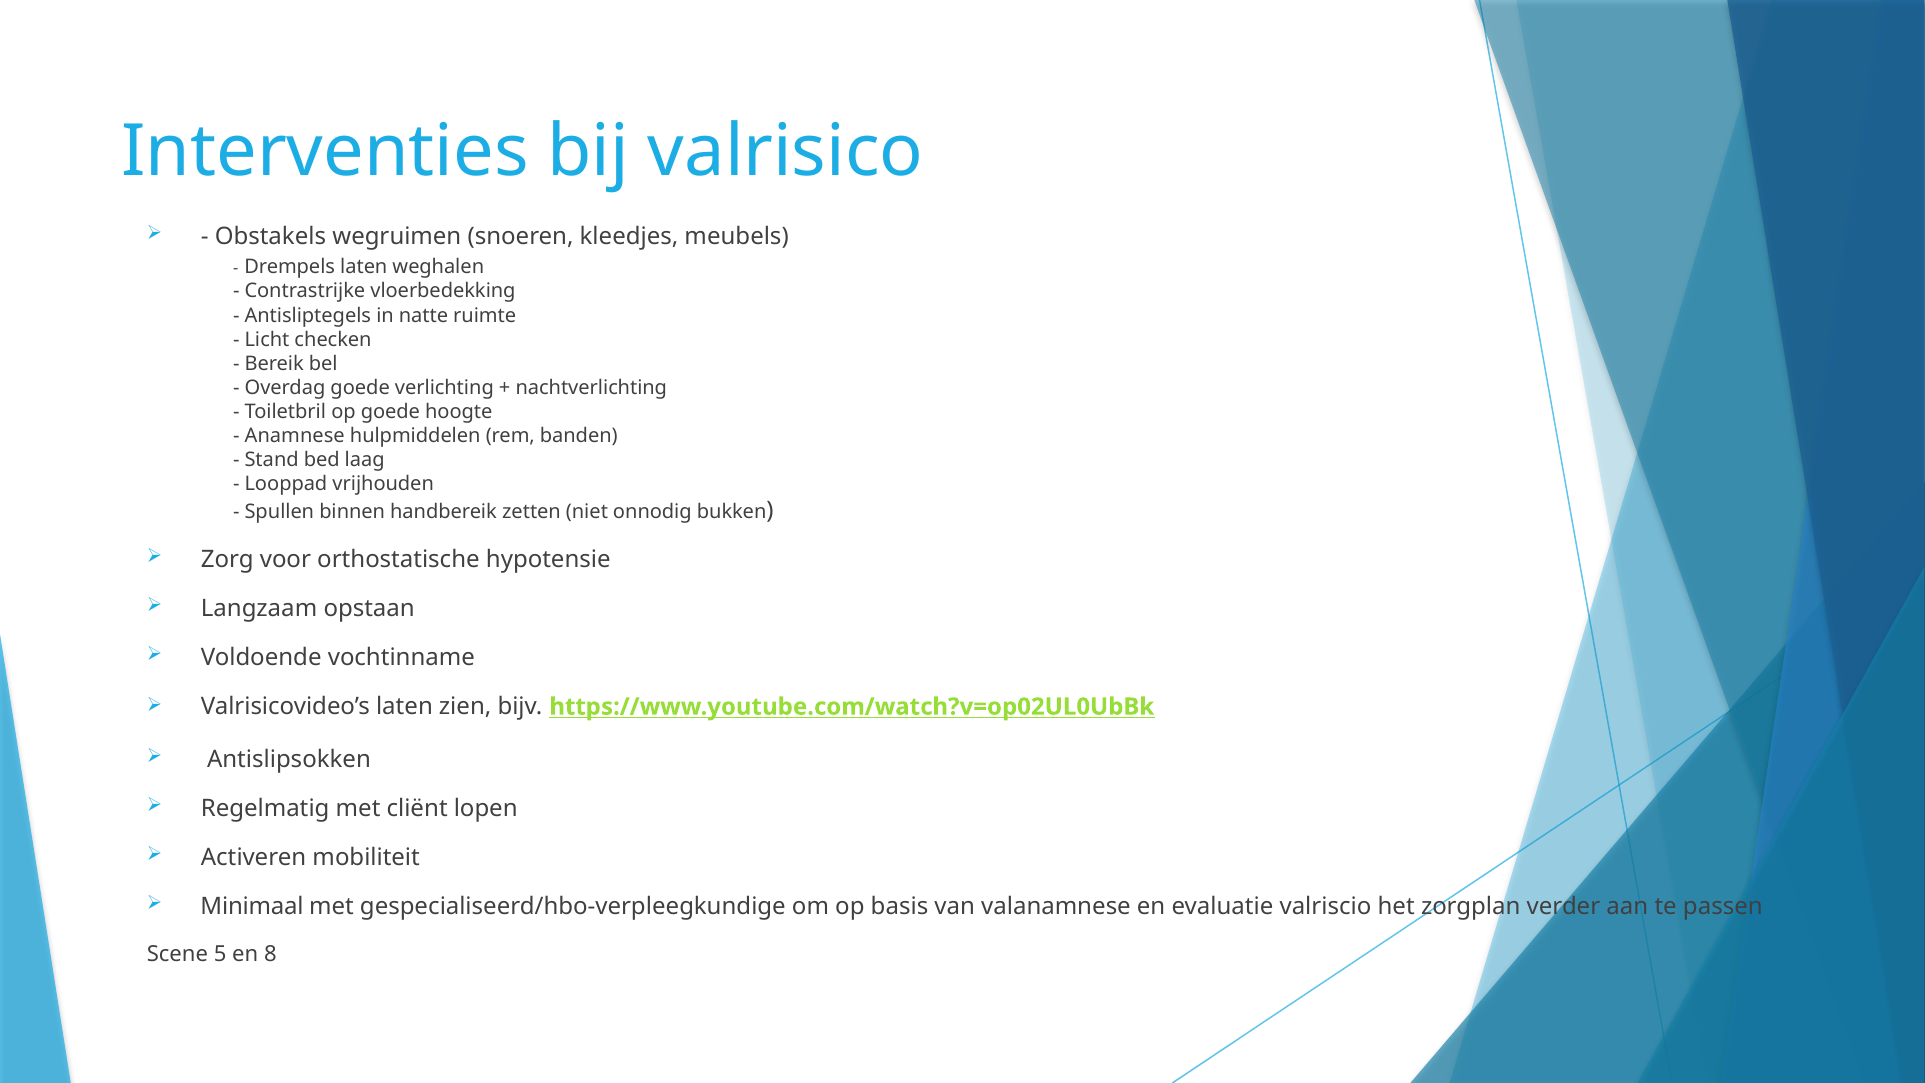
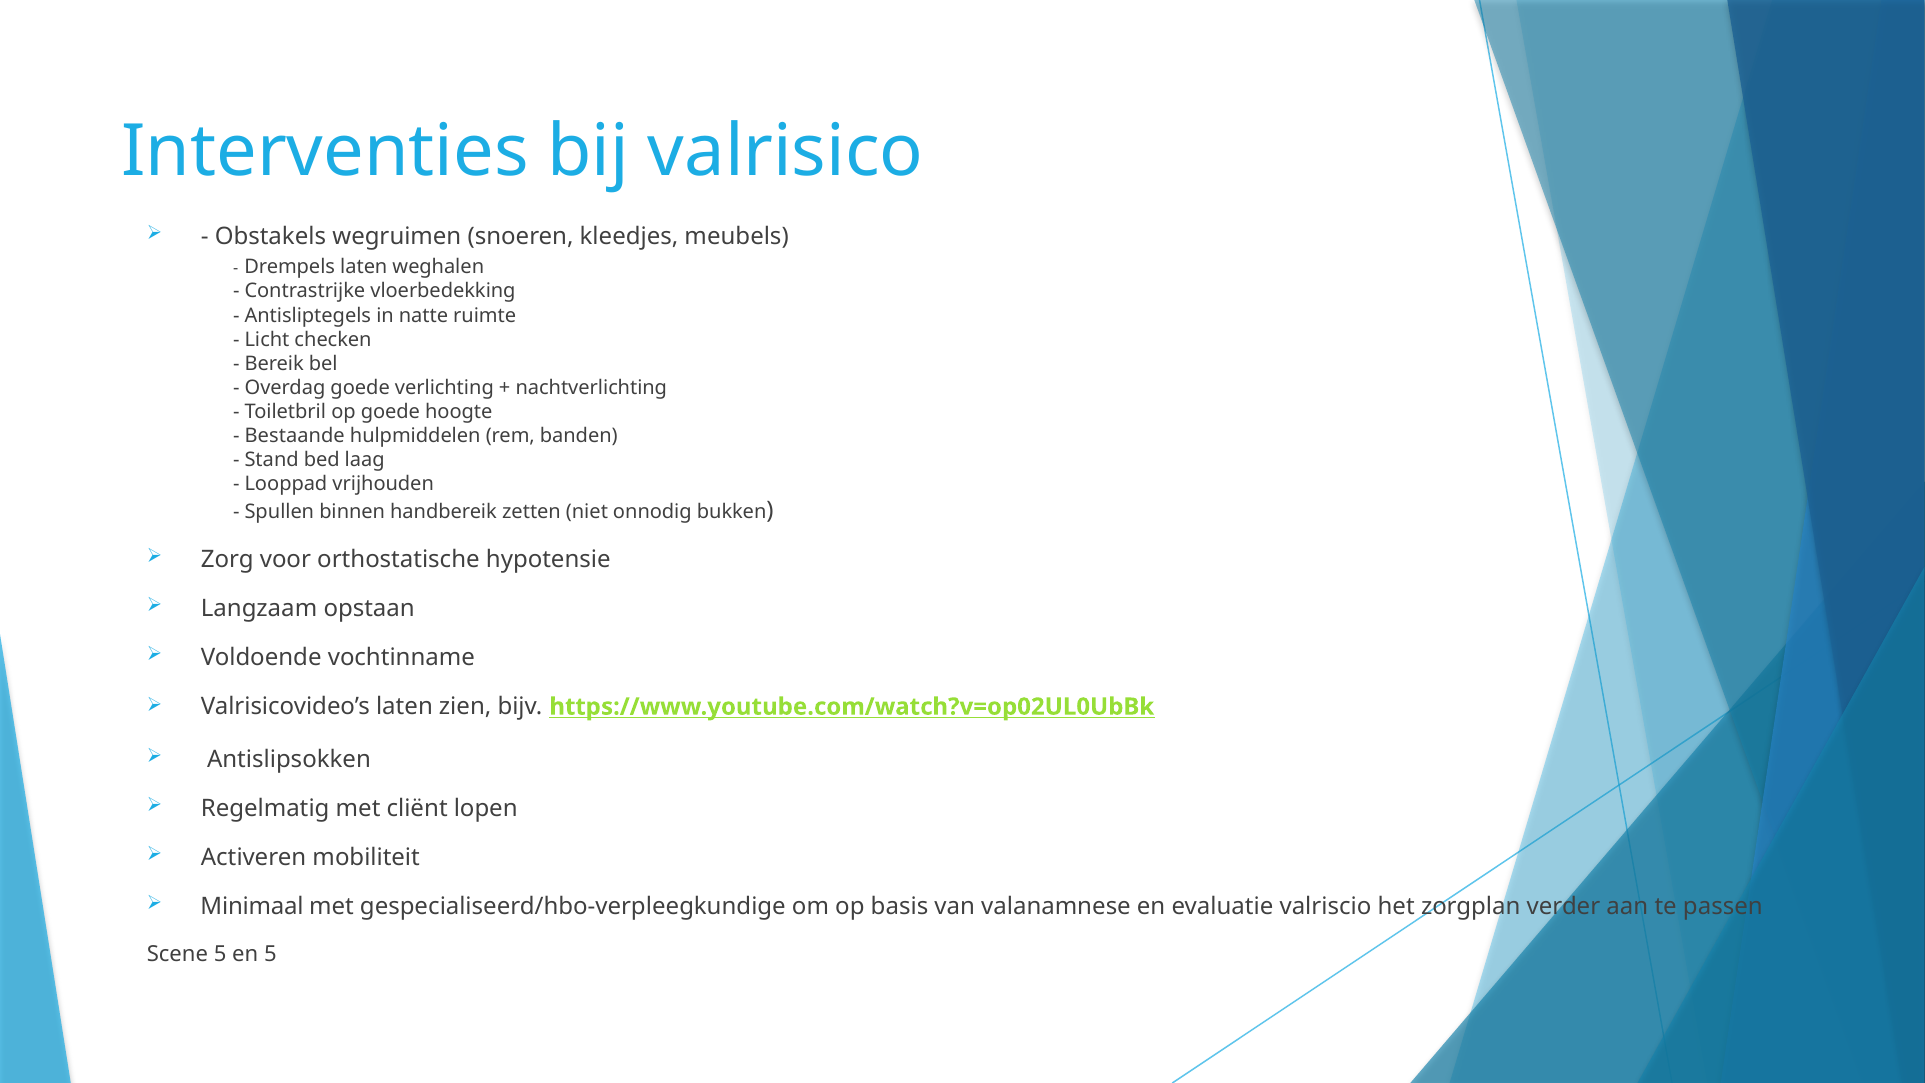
Anamnese: Anamnese -> Bestaande
en 8: 8 -> 5
